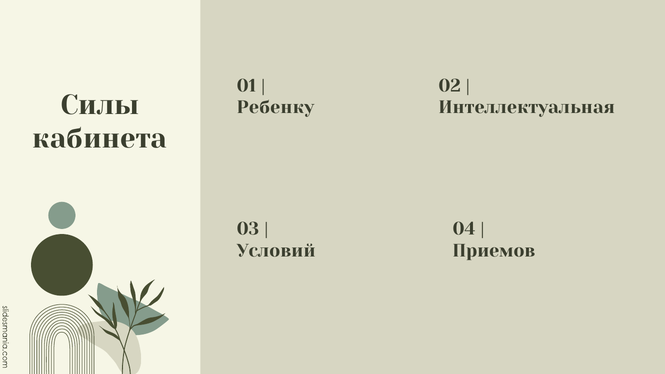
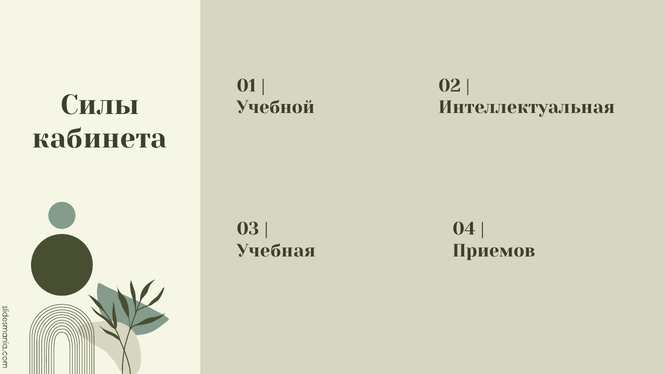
Ребенку: Ребенку -> Учебной
Условий: Условий -> Учебная
